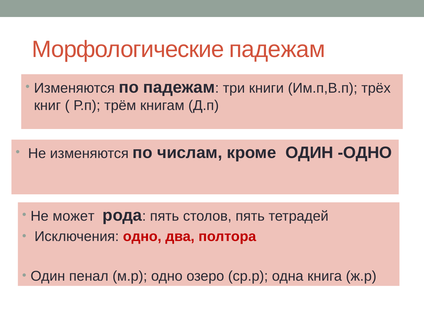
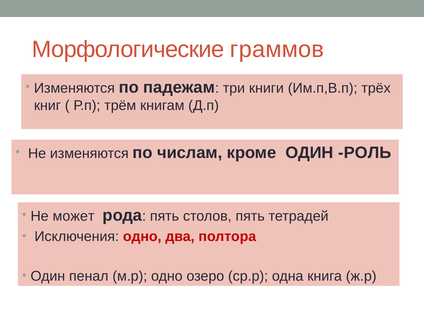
Морфологические падежам: падежам -> граммов
ОДИН ОДНО: ОДНО -> РОЛЬ
